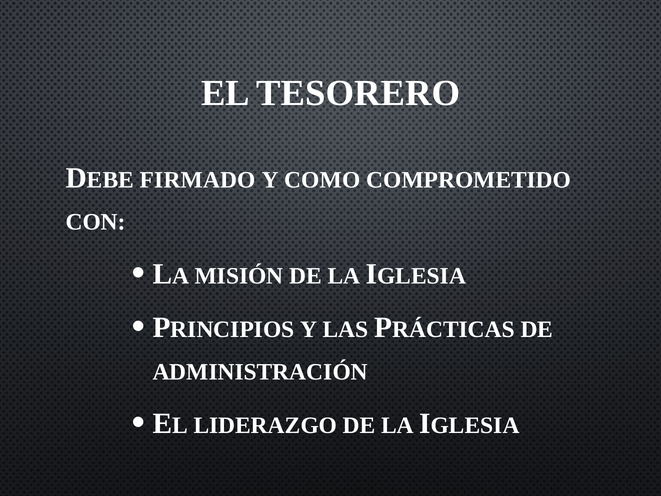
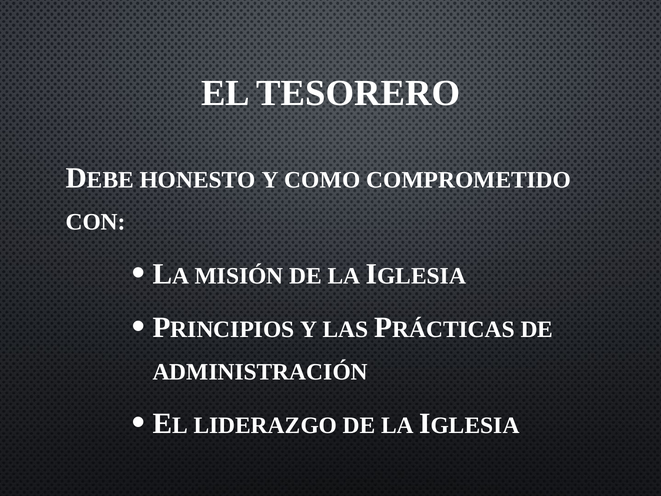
FIRMADO: FIRMADO -> HONESTO
